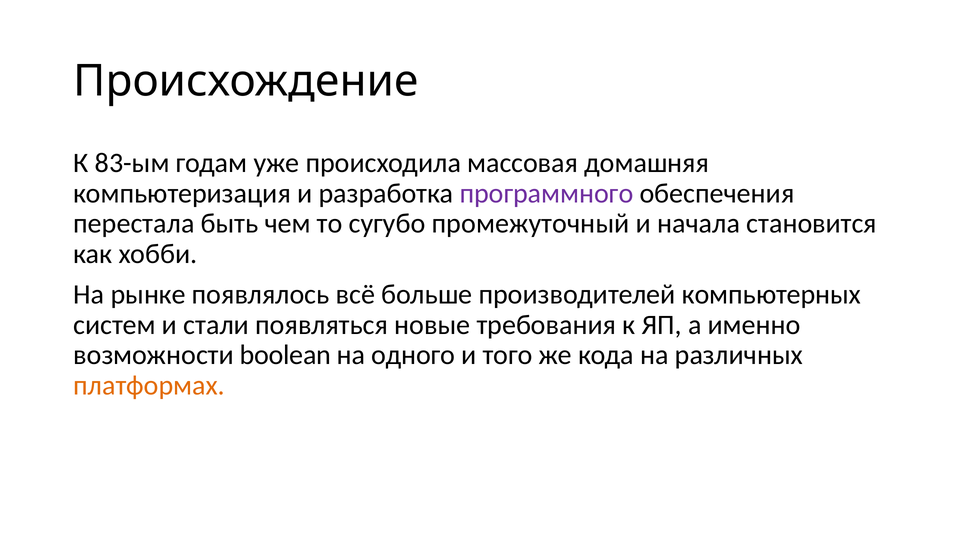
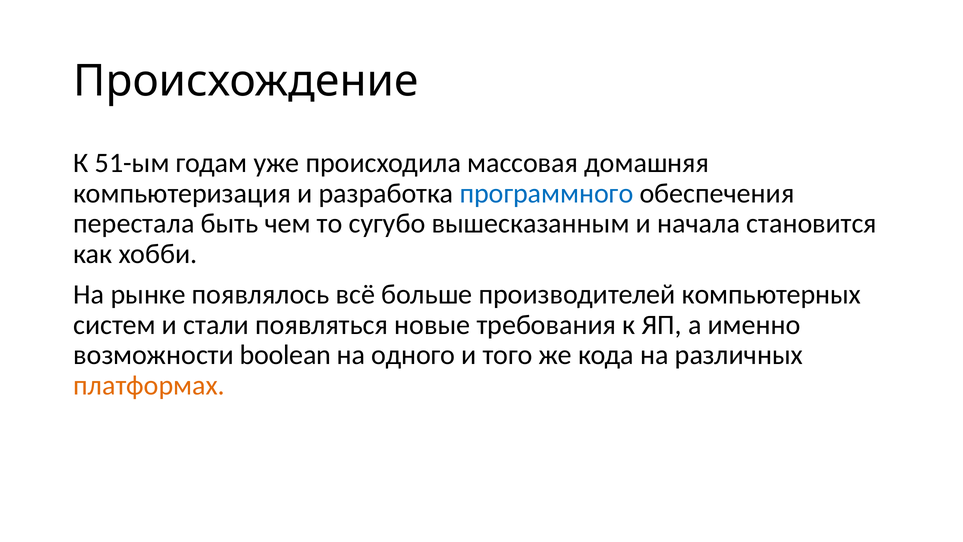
83-ым: 83-ым -> 51-ым
программного colour: purple -> blue
промежуточный: промежуточный -> вышесказанным
